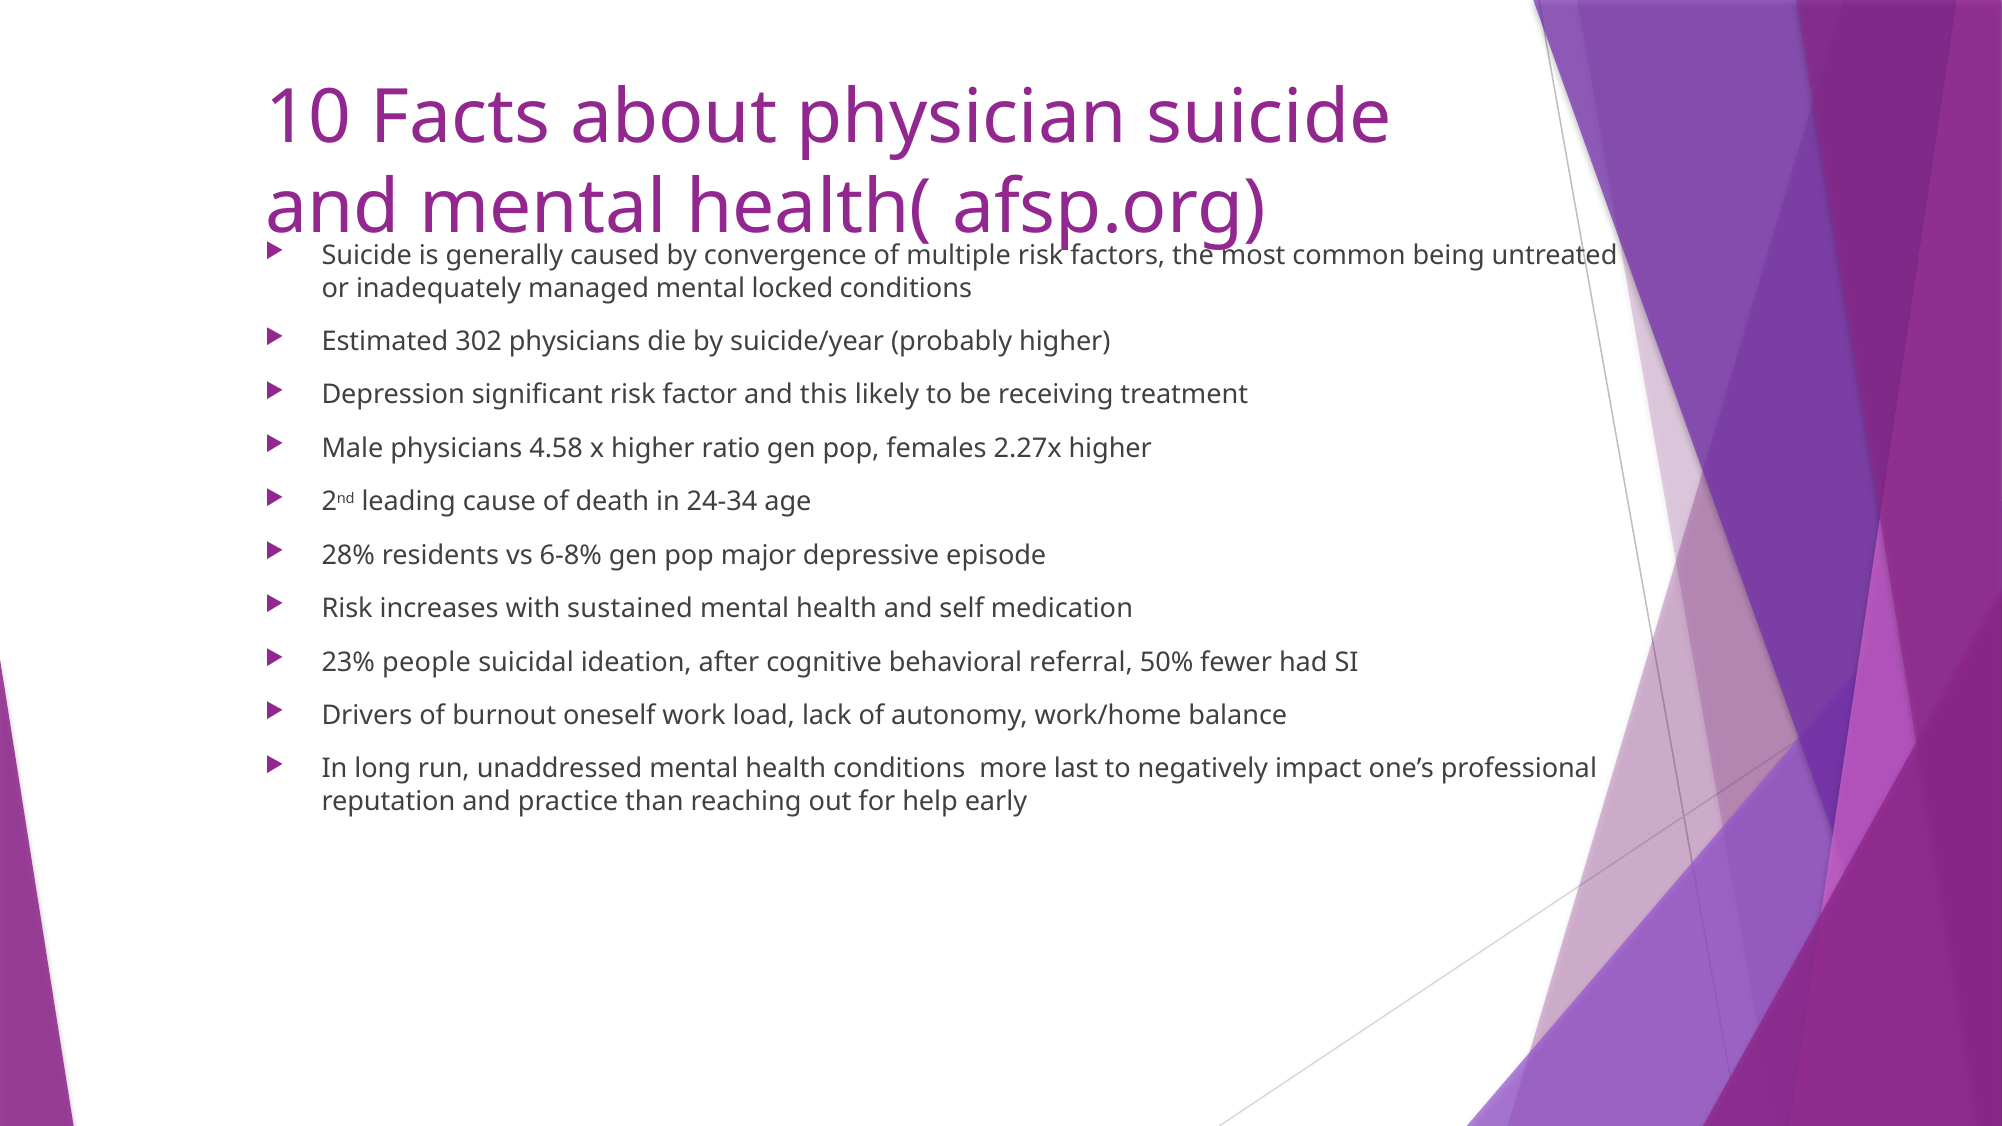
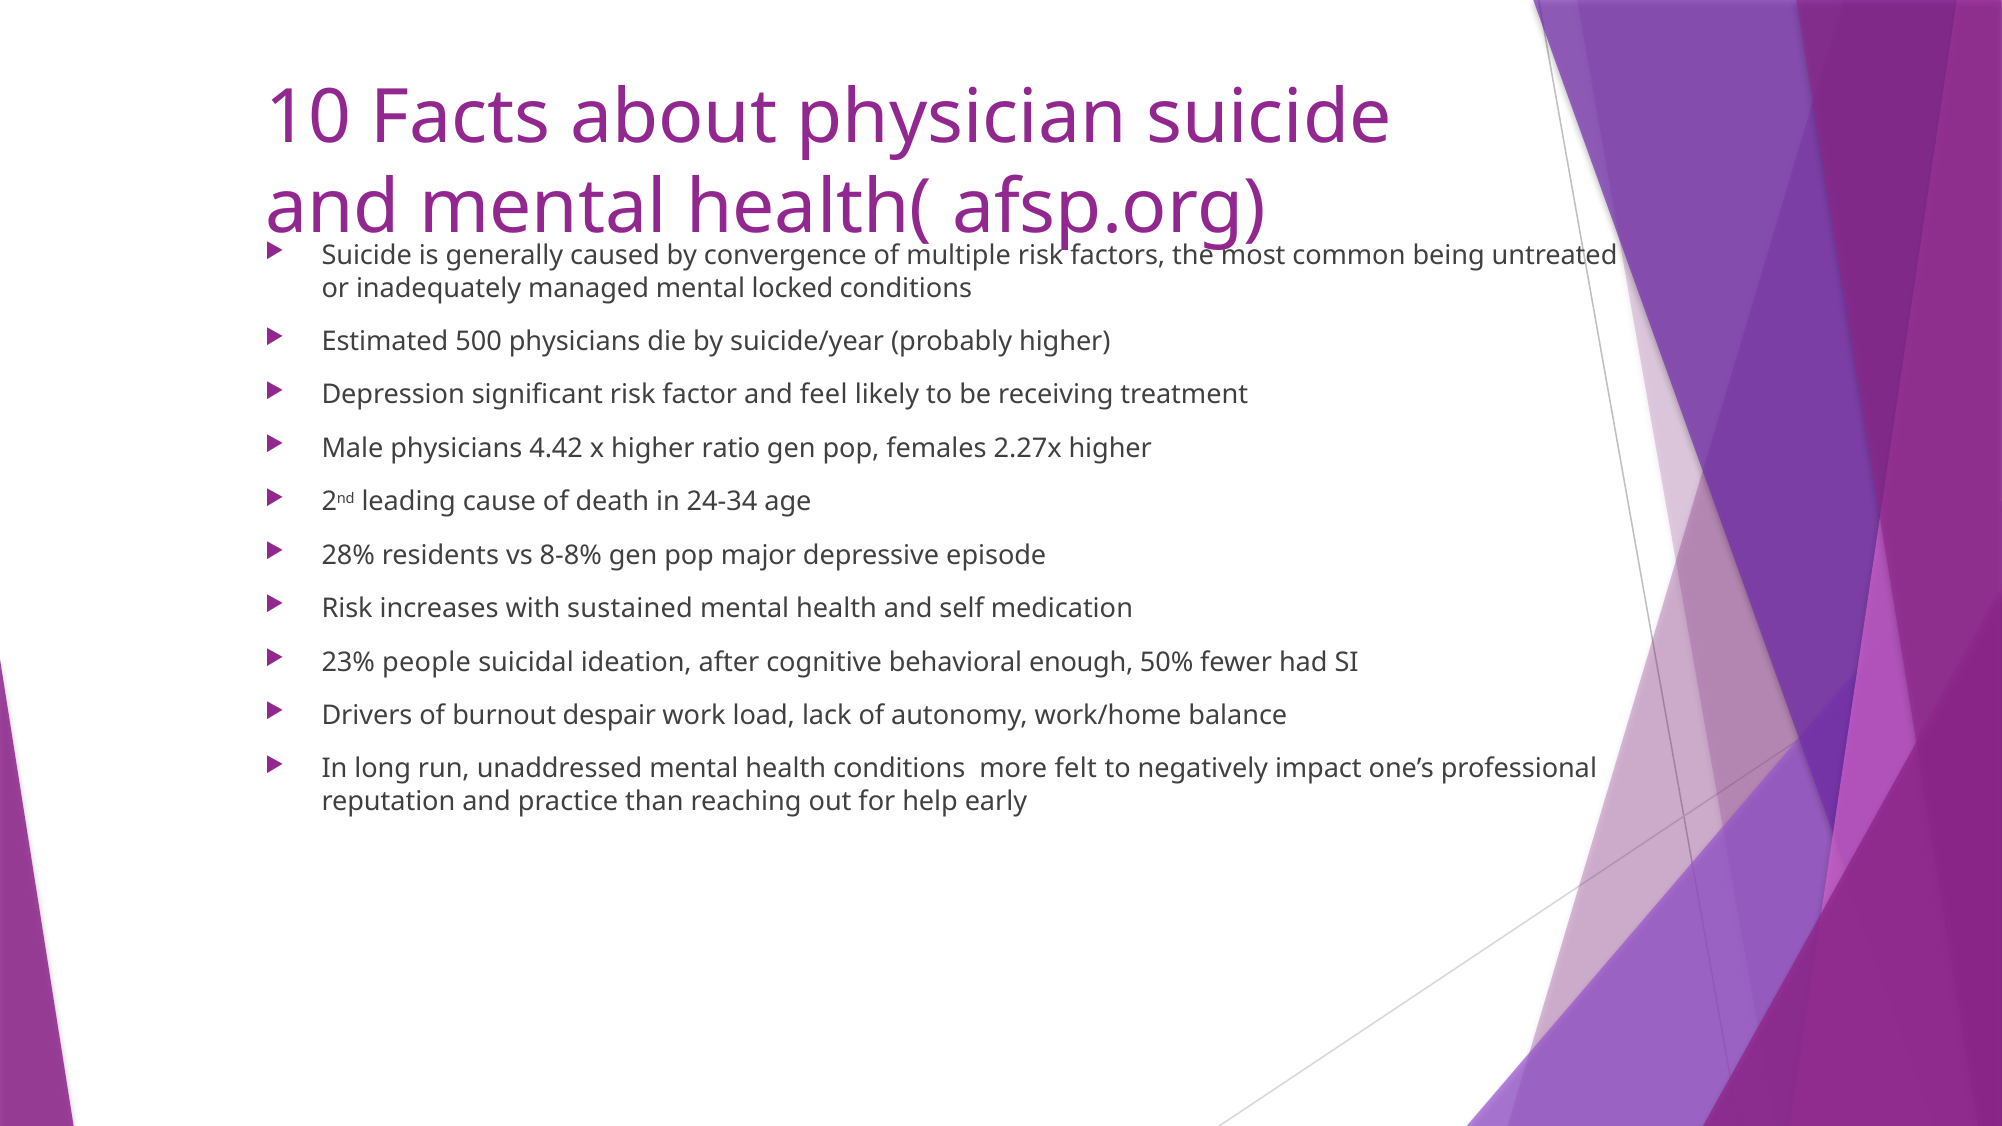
302: 302 -> 500
this: this -> feel
4.58: 4.58 -> 4.42
6-8%: 6-8% -> 8-8%
referral: referral -> enough
oneself: oneself -> despair
last: last -> felt
